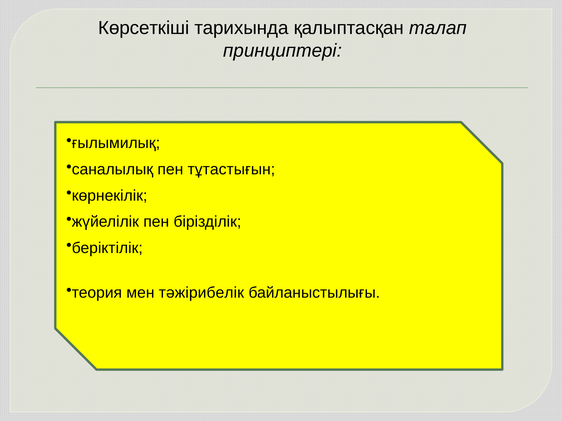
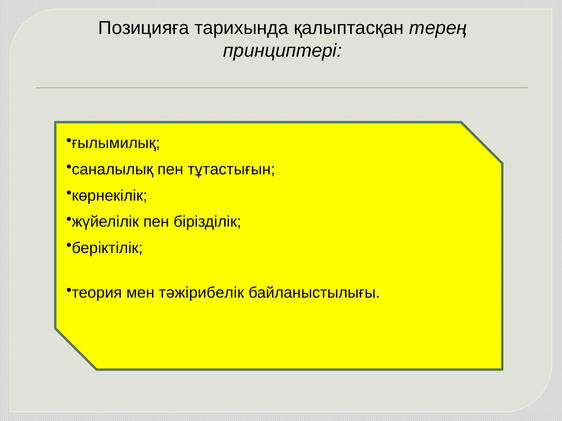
Көрсеткіші: Көрсеткіші -> Позицияға
талап: талап -> терең
